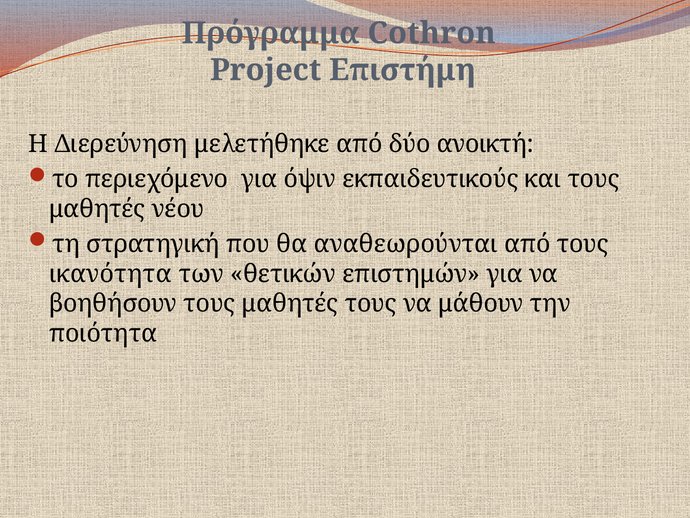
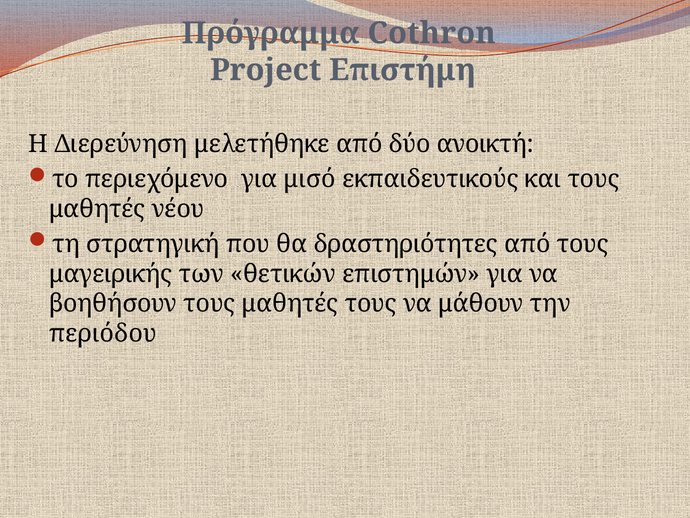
όψιν: όψιν -> μισό
αναθεωρούνται: αναθεωρούνται -> δραστηριότητες
ικανότητα: ικανότητα -> μαγειρικής
ποιότητα: ποιότητα -> περιόδου
